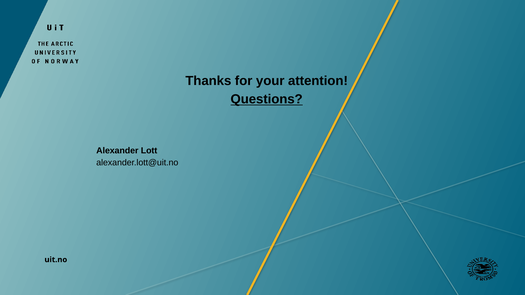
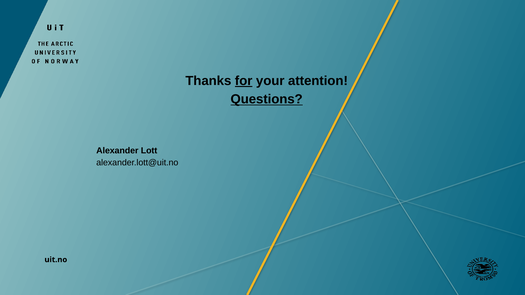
for underline: none -> present
